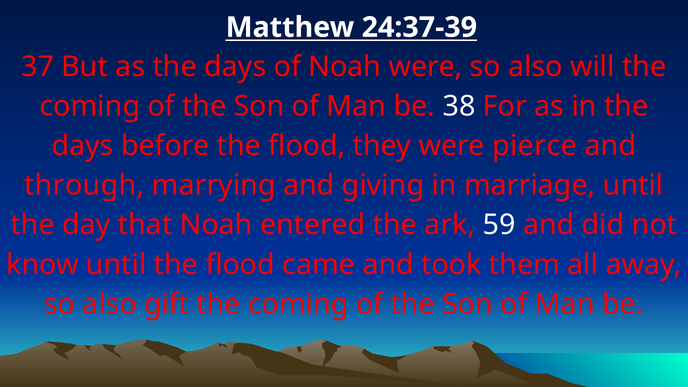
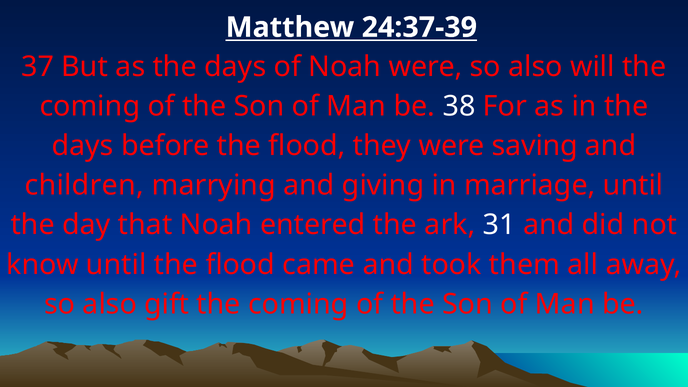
pierce: pierce -> saving
through: through -> children
59: 59 -> 31
